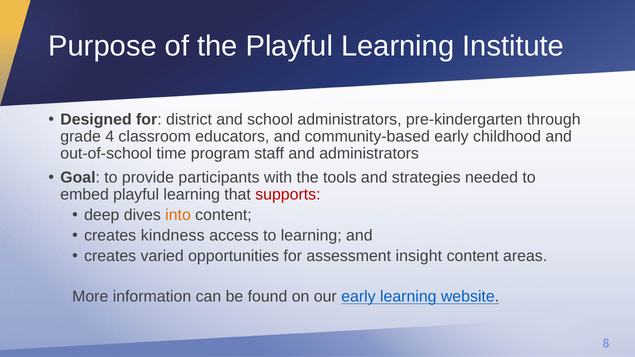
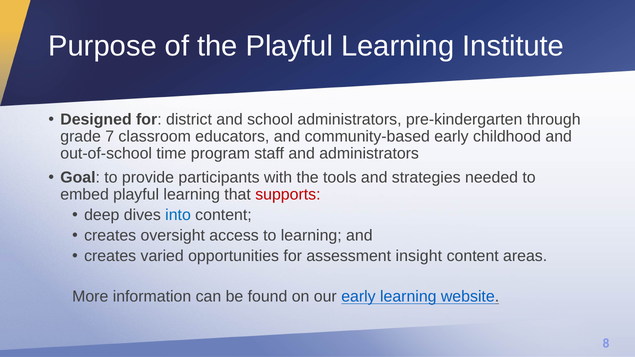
4: 4 -> 7
into colour: orange -> blue
kindness: kindness -> oversight
